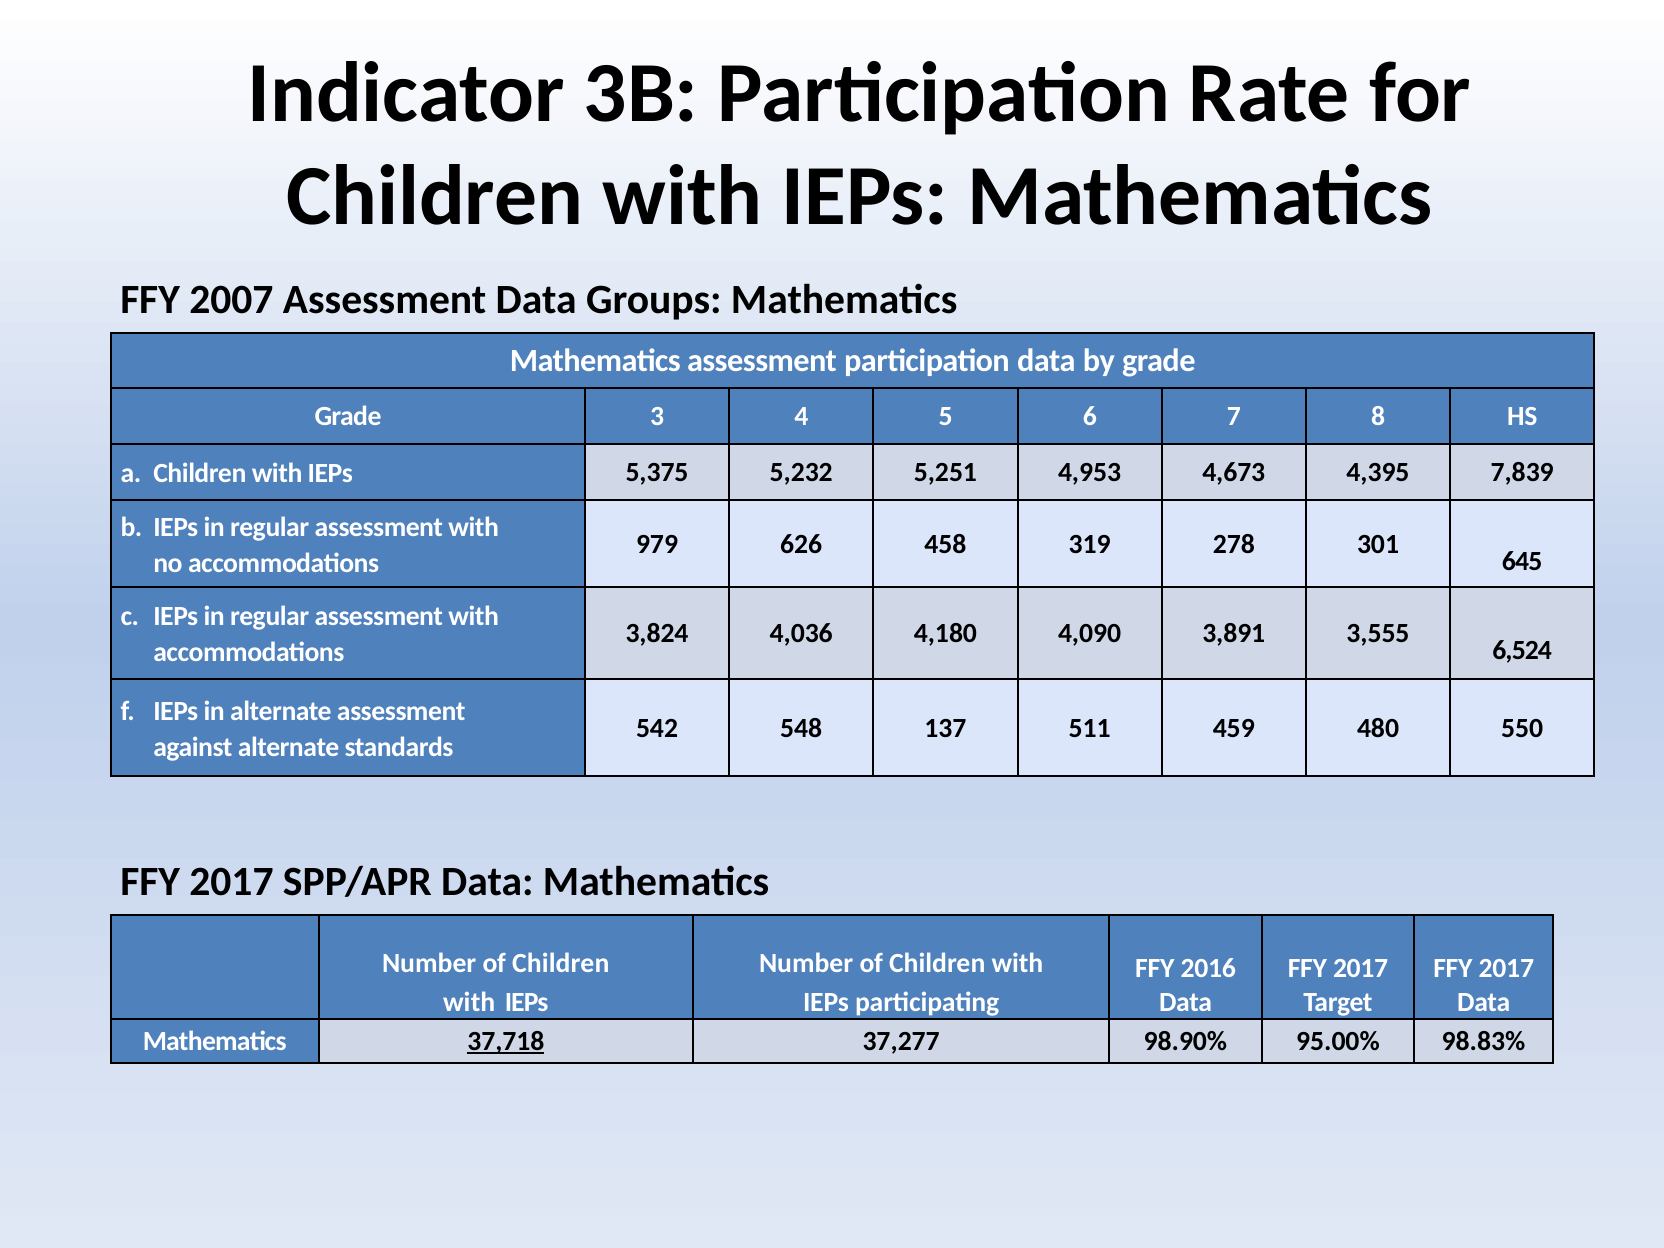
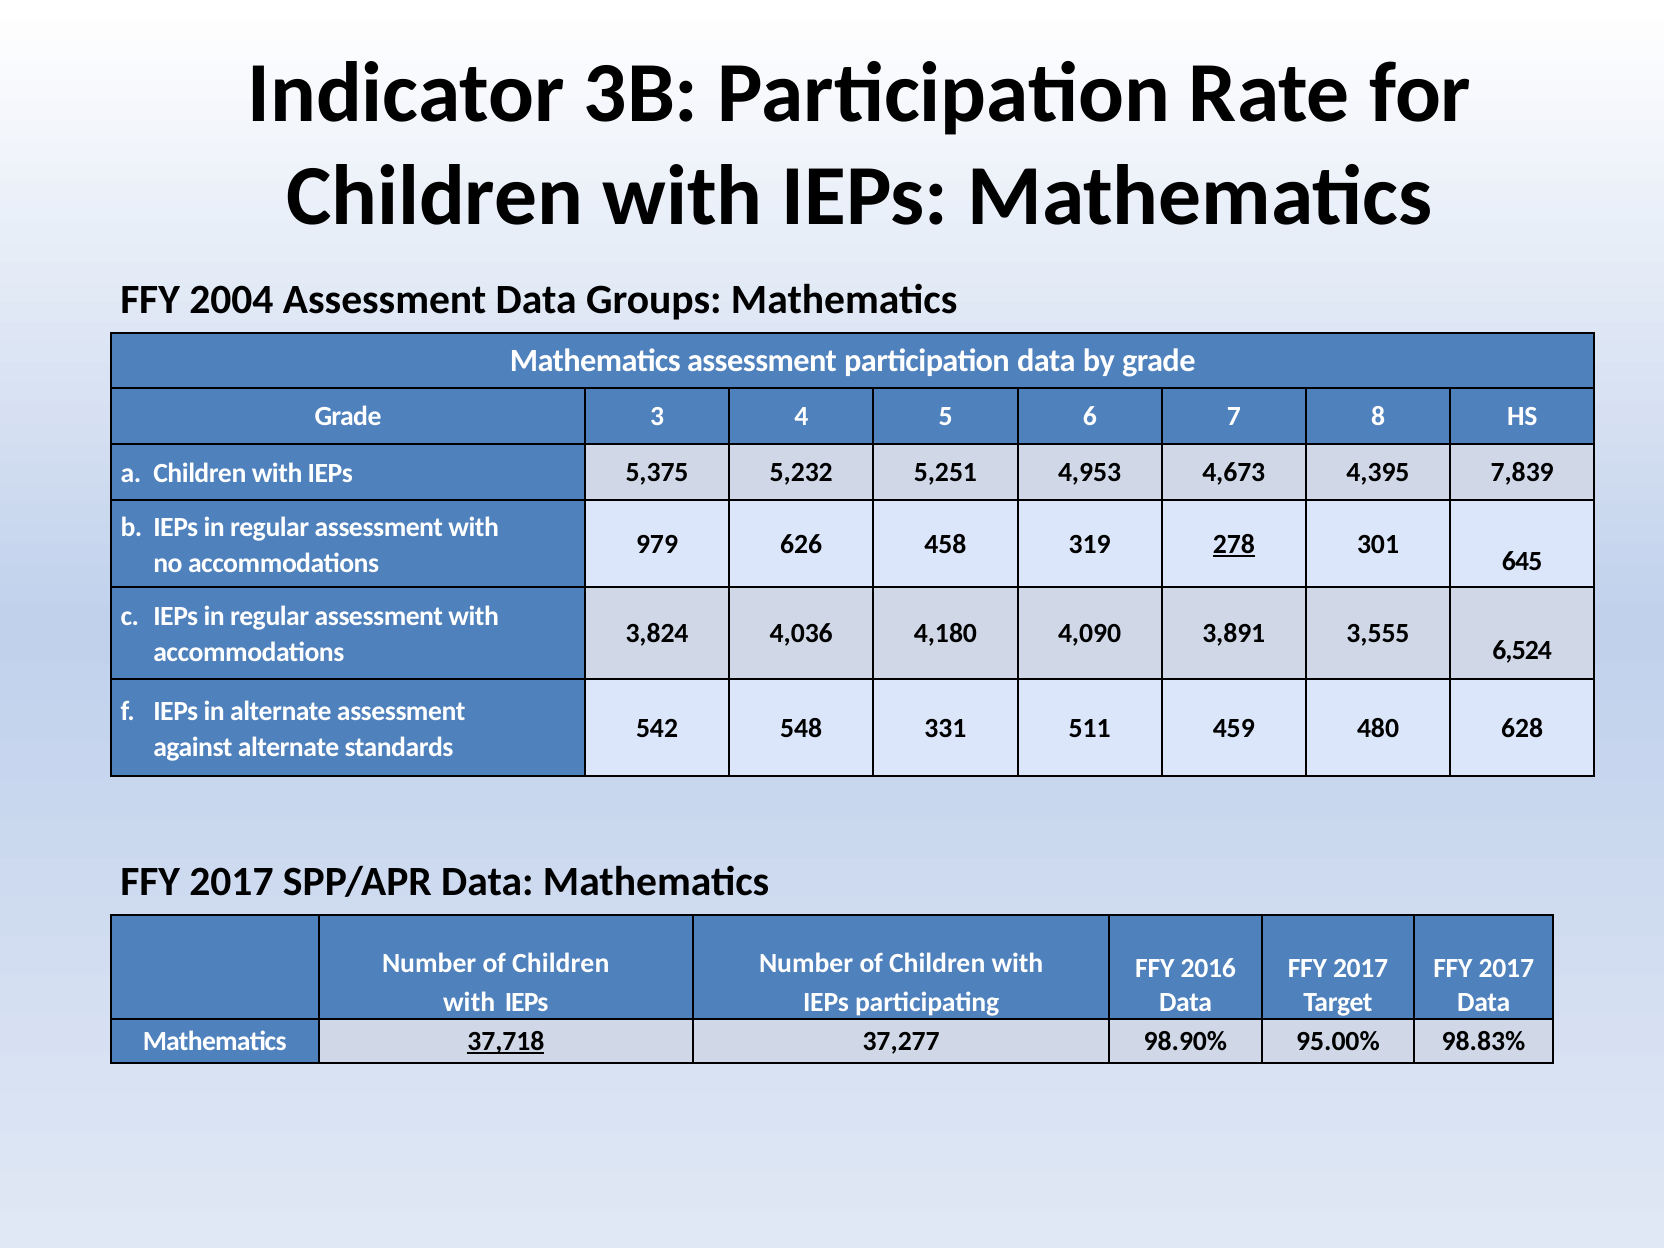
2007: 2007 -> 2004
278 underline: none -> present
137: 137 -> 331
550: 550 -> 628
